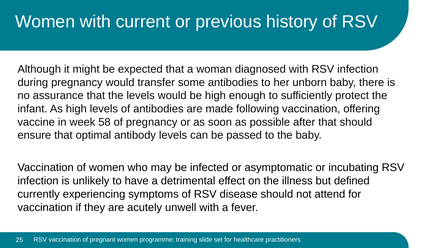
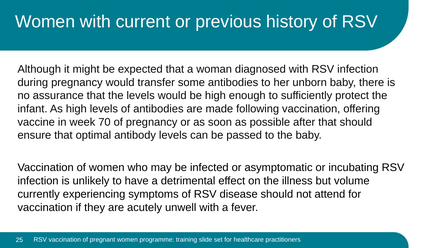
58: 58 -> 70
defined: defined -> volume
